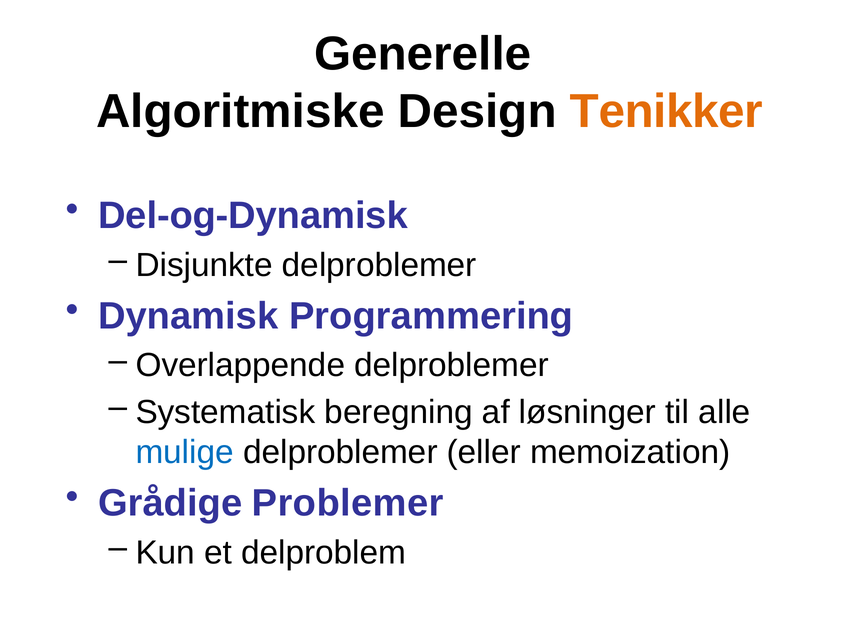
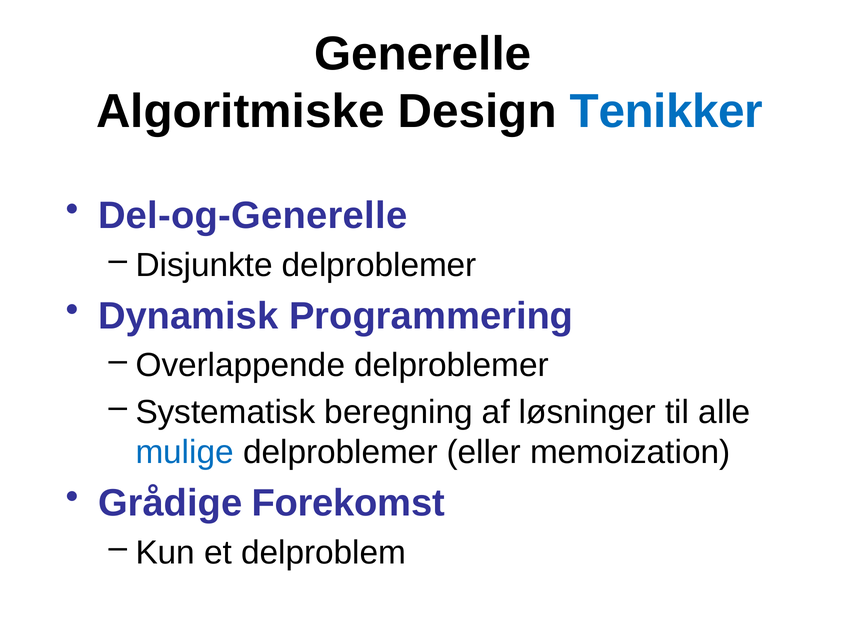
Tenikker colour: orange -> blue
Del-og-Dynamisk: Del-og-Dynamisk -> Del-og-Generelle
Problemer: Problemer -> Forekomst
